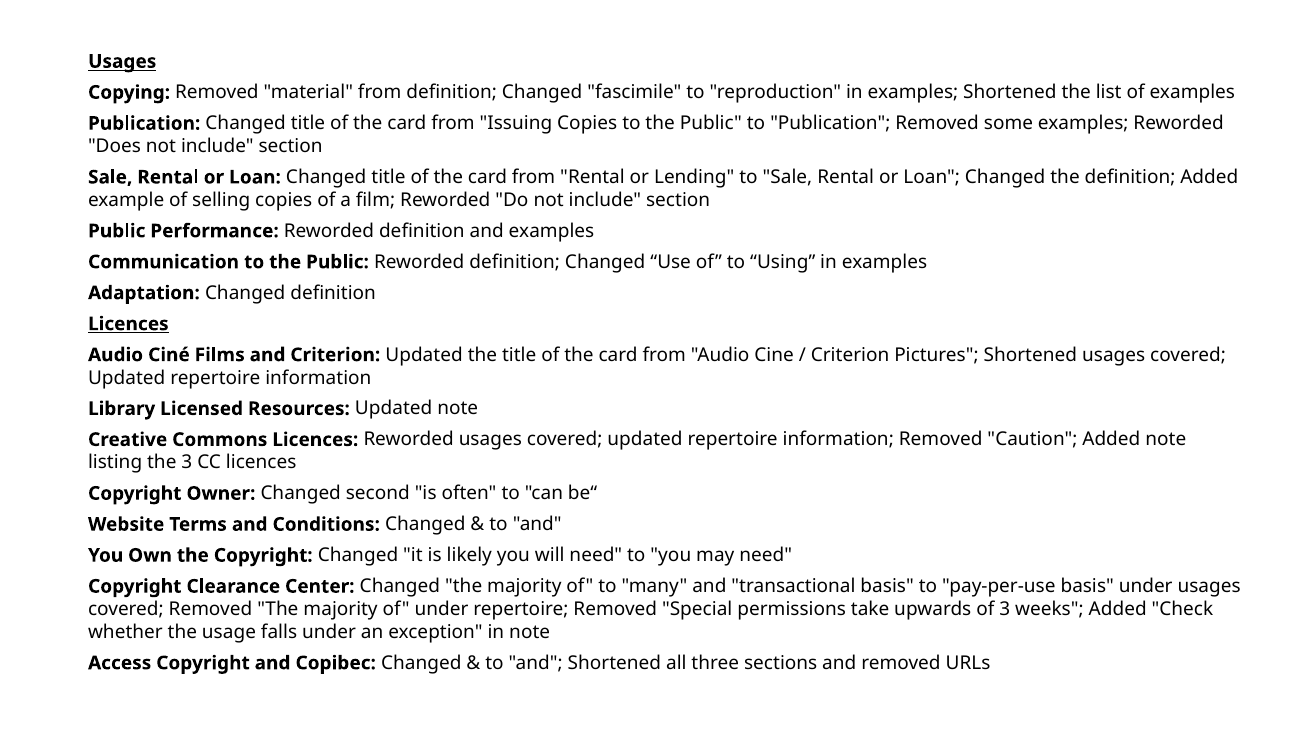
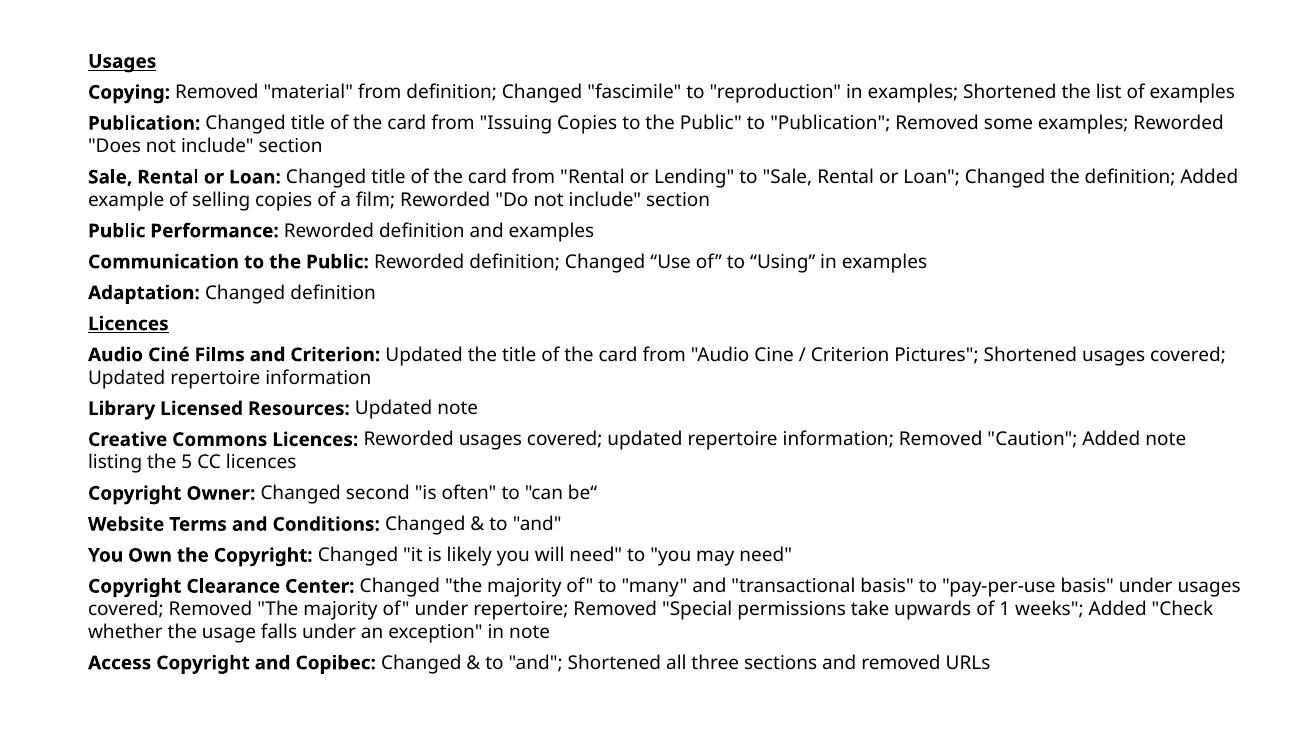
the 3: 3 -> 5
of 3: 3 -> 1
